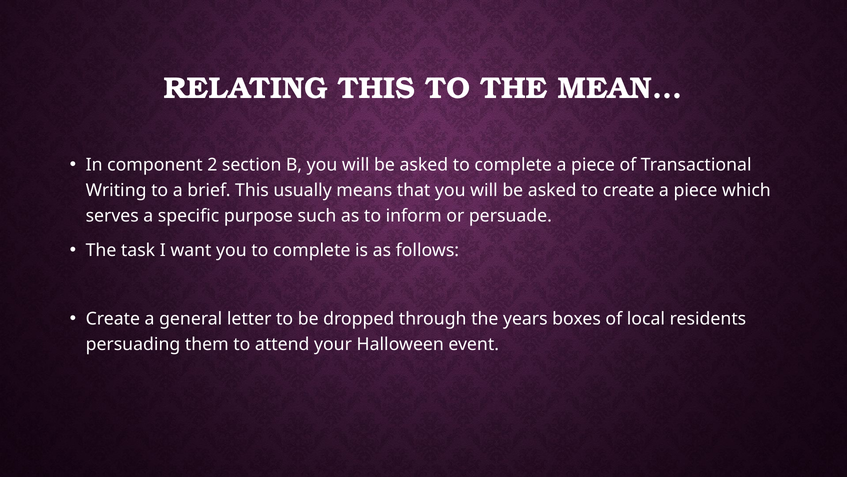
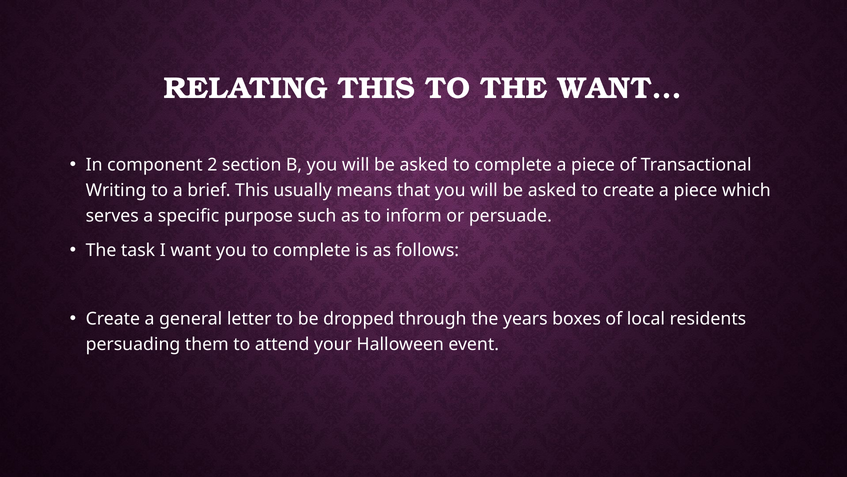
MEAN…: MEAN… -> WANT…
